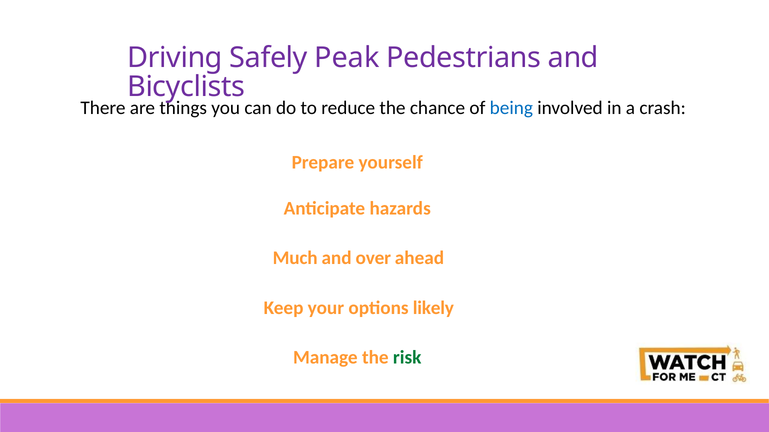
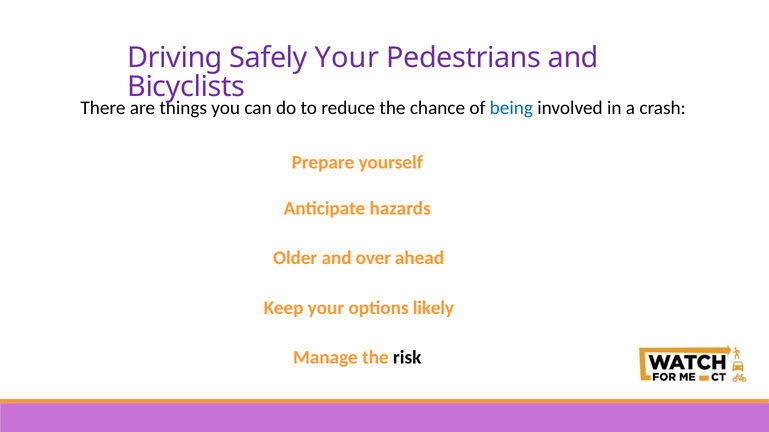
Safely Peak: Peak -> Your
Much: Much -> Older
risk colour: green -> black
